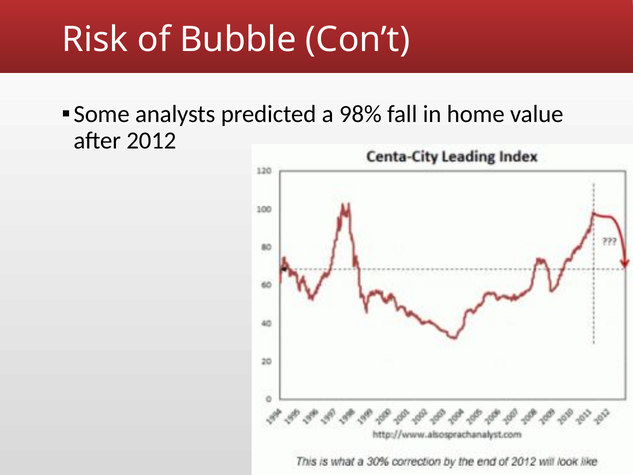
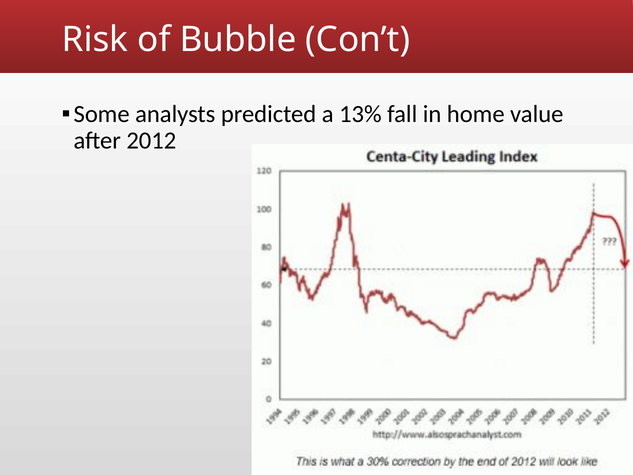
98%: 98% -> 13%
